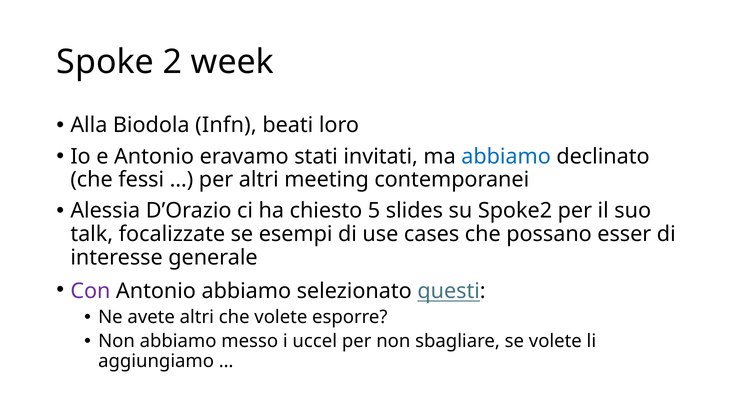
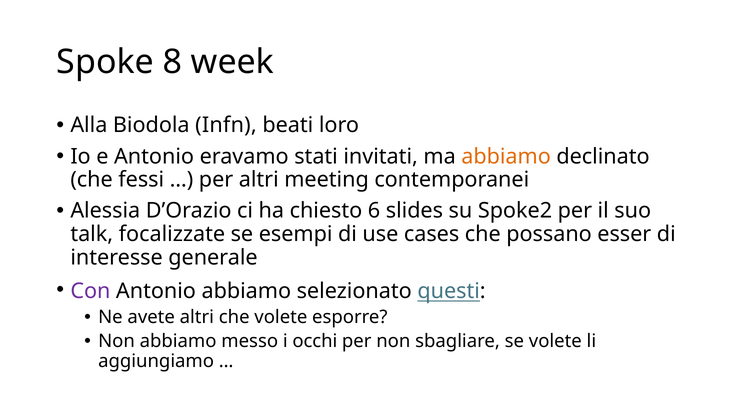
2: 2 -> 8
abbiamo at (506, 156) colour: blue -> orange
5: 5 -> 6
uccel: uccel -> occhi
